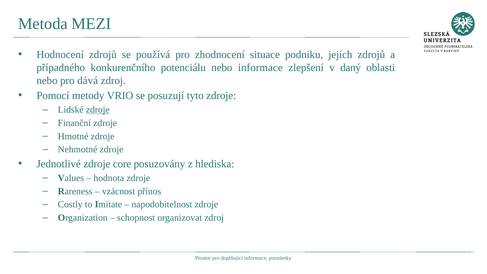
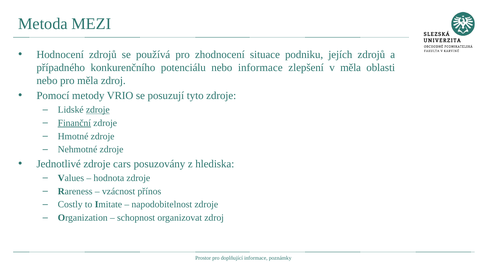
v daný: daný -> měla
pro dává: dává -> měla
Finanční underline: none -> present
core: core -> cars
